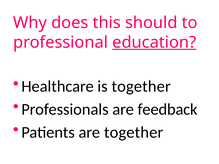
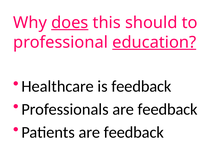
does underline: none -> present
is together: together -> feedback
Patients are together: together -> feedback
